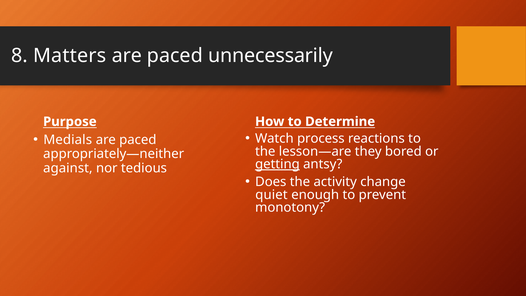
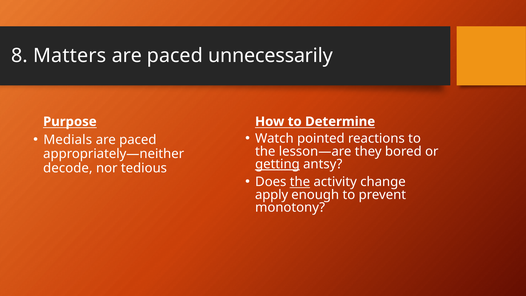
process: process -> pointed
against: against -> decode
the at (300, 182) underline: none -> present
quiet: quiet -> apply
